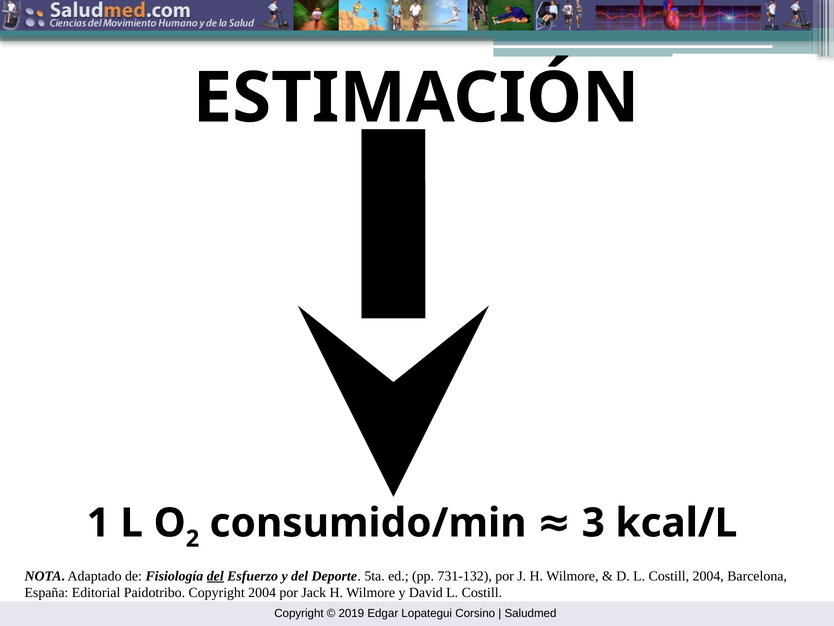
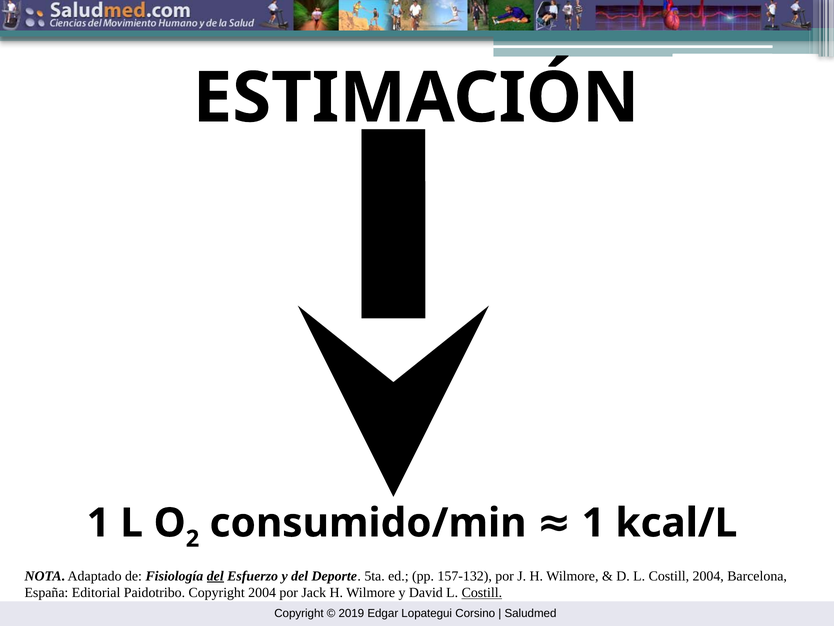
consumido/min 3: 3 -> 1
731-132: 731-132 -> 157-132
Costill at (482, 592) underline: none -> present
